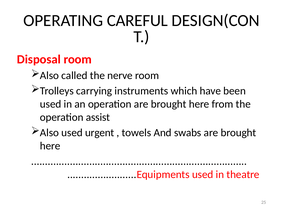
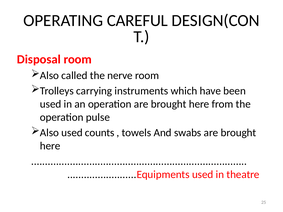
assist: assist -> pulse
urgent: urgent -> counts
